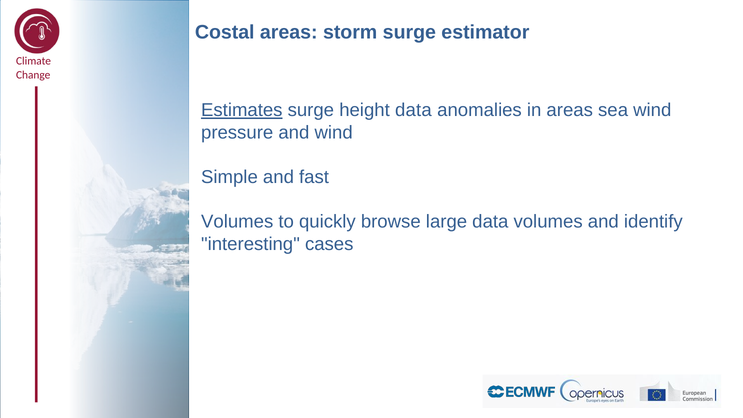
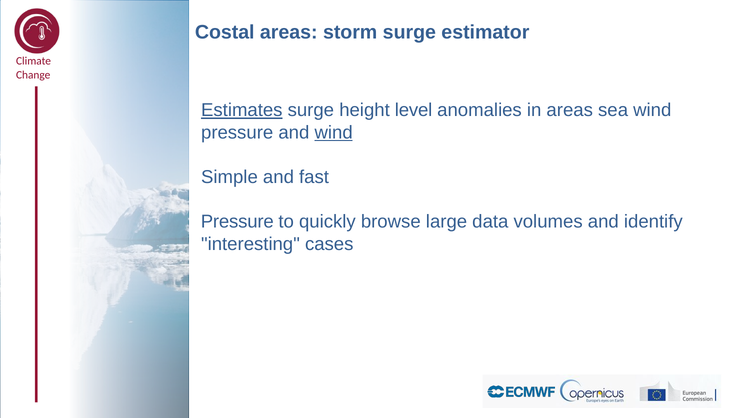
height data: data -> level
wind at (334, 133) underline: none -> present
Volumes at (237, 222): Volumes -> Pressure
